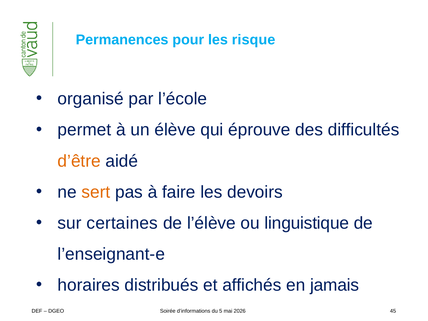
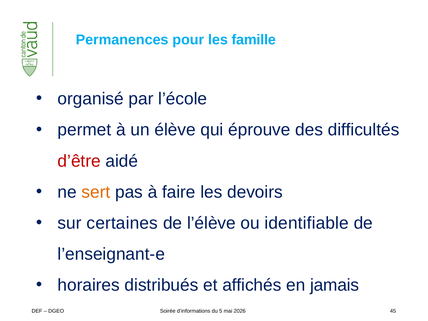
risque: risque -> famille
d’être colour: orange -> red
linguistique: linguistique -> identifiable
